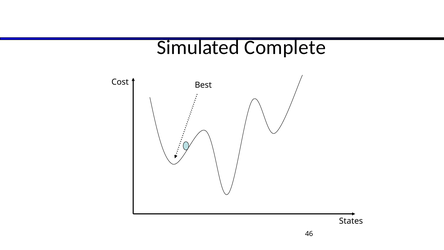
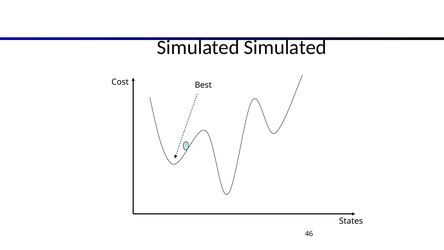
Simulated Complete: Complete -> Simulated
